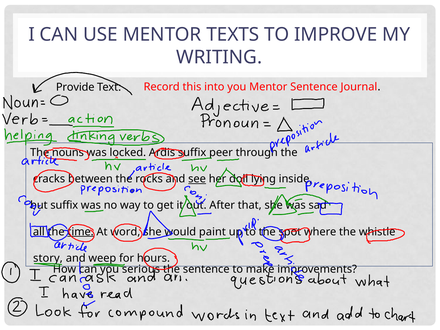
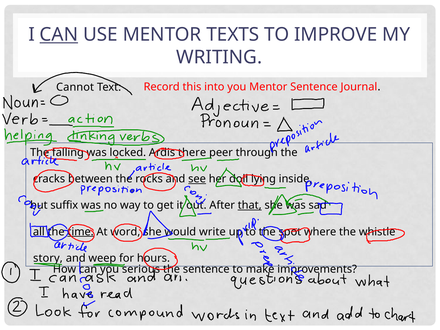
CAN at (59, 35) underline: none -> present
Provide: Provide -> Cannot
nouns: nouns -> falling
Ardis suffix: suffix -> there
that underline: none -> present
paint: paint -> write
